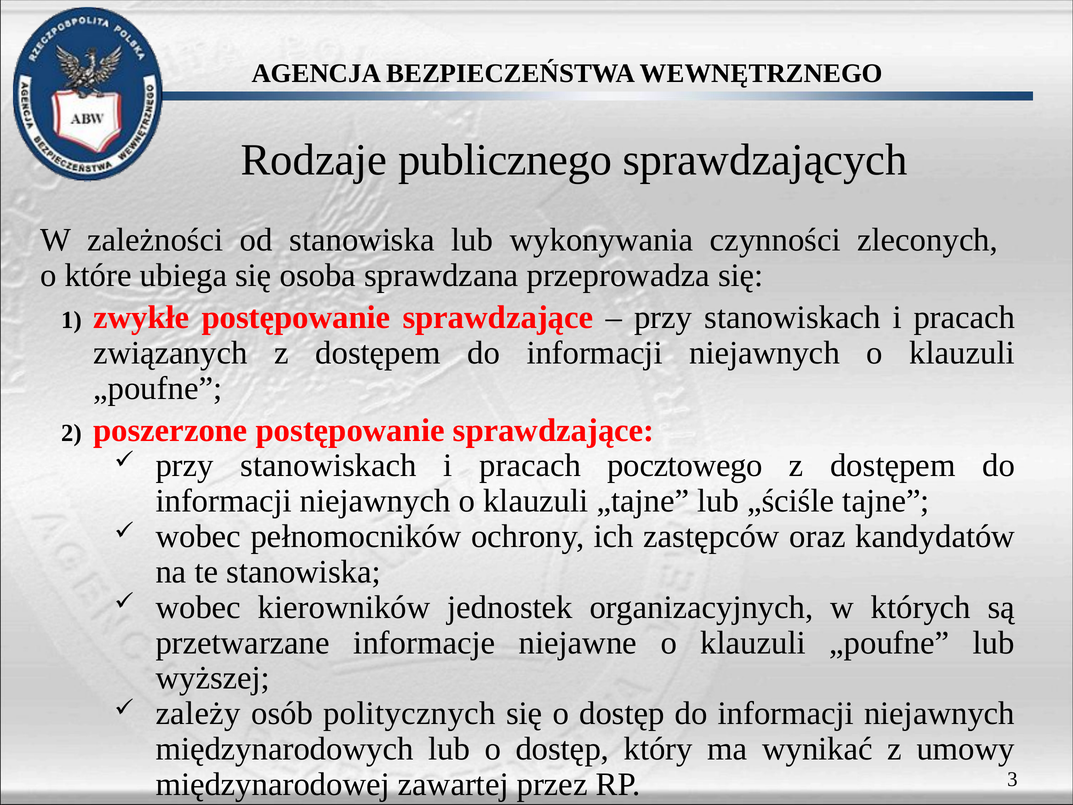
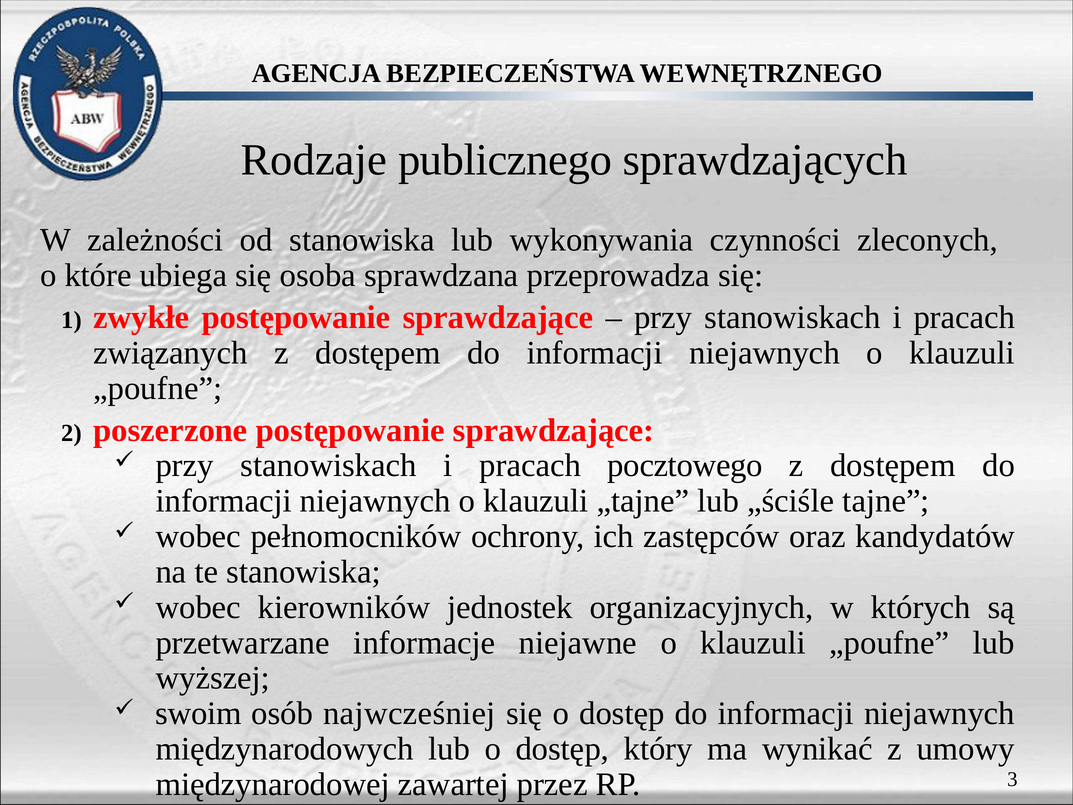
zależy: zależy -> swoim
politycznych: politycznych -> najwcześniej
